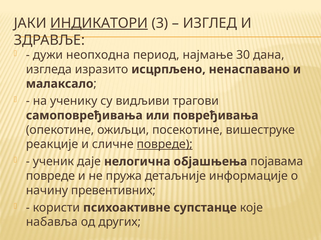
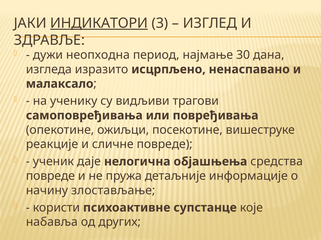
повреде at (165, 145) underline: present -> none
појавама: појавама -> средства
превентивних: превентивних -> злостављање
